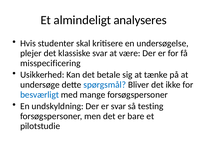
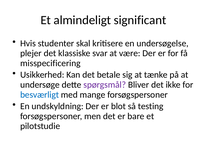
analyseres: analyseres -> significant
spørgsmål colour: blue -> purple
er svar: svar -> blot
